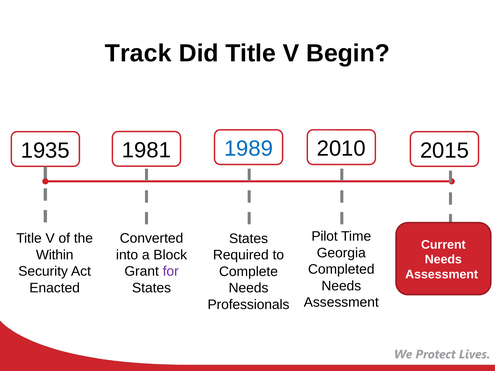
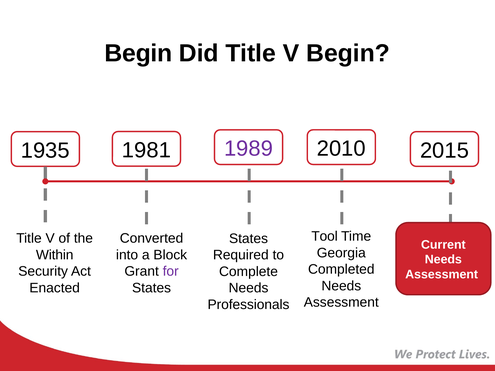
Track at (138, 53): Track -> Begin
1989 colour: blue -> purple
Pilot: Pilot -> Tool
